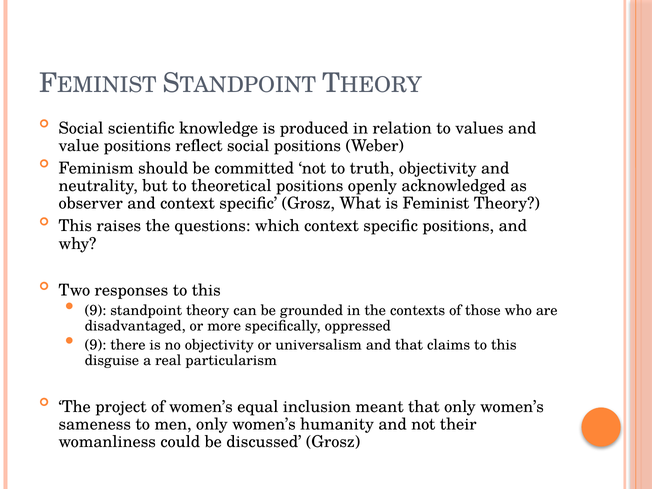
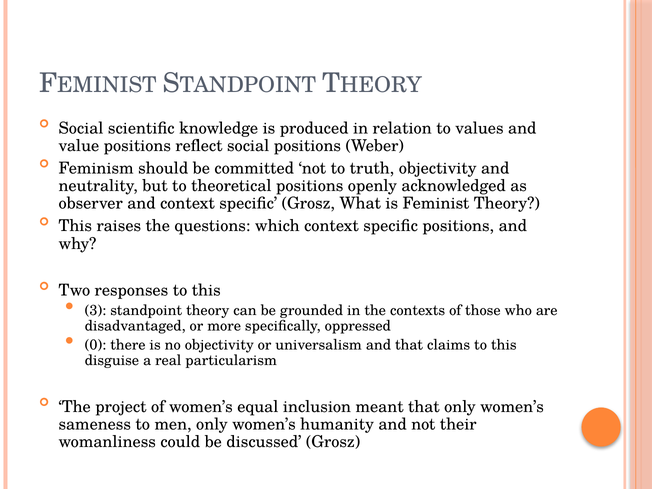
9 at (95, 310): 9 -> 3
9 at (95, 345): 9 -> 0
